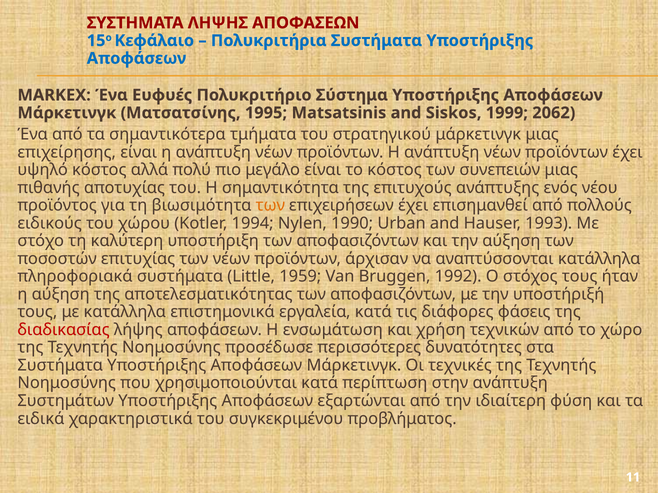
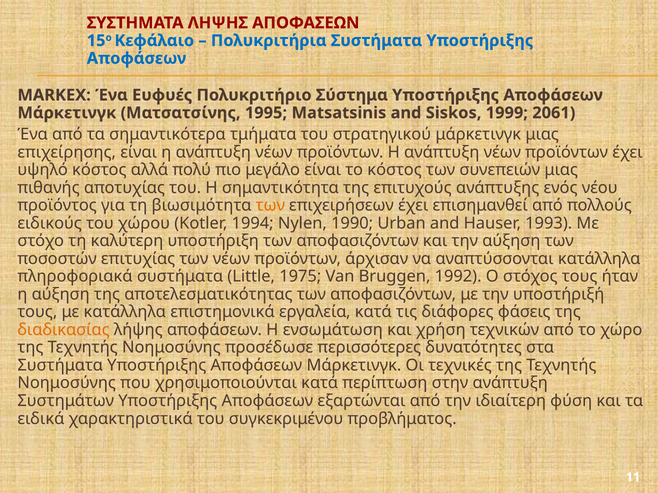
2062: 2062 -> 2061
1959: 1959 -> 1975
διαδικασίας colour: red -> orange
